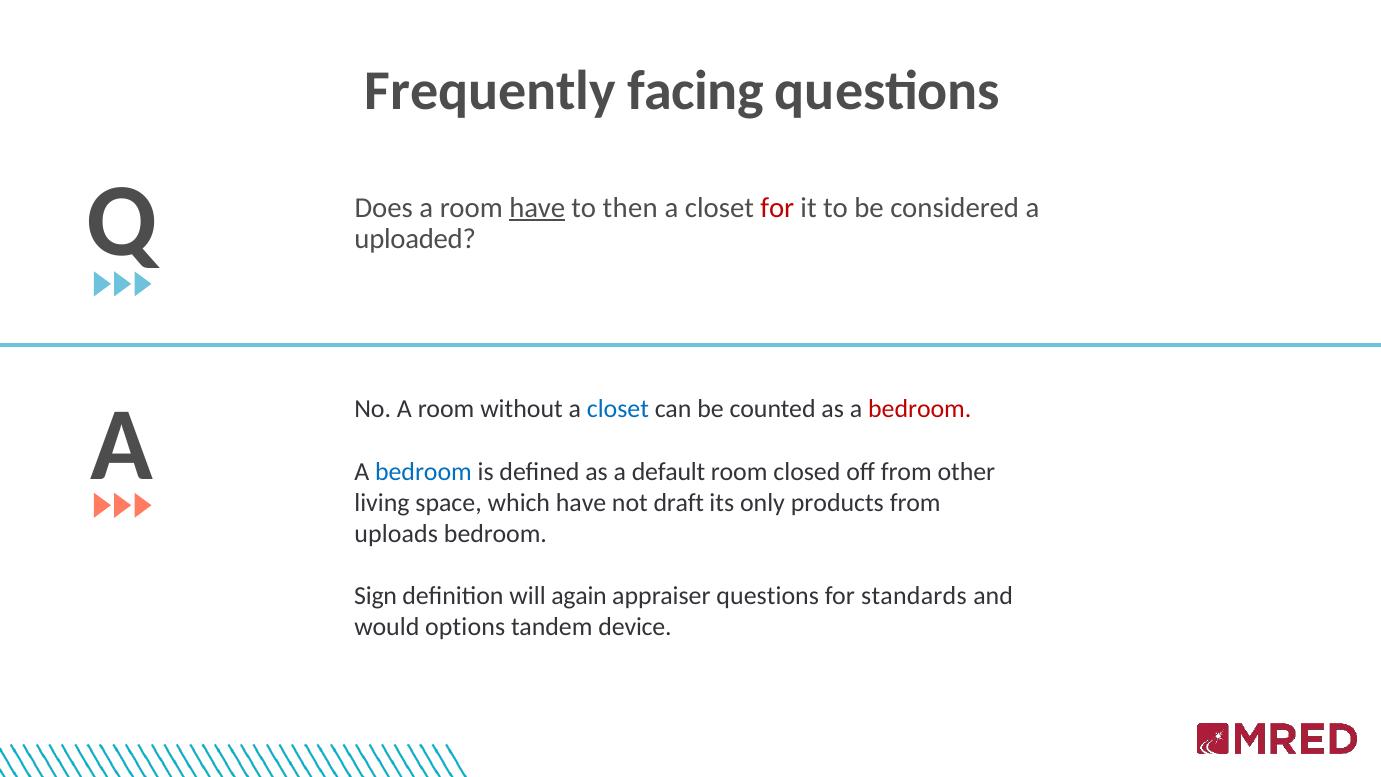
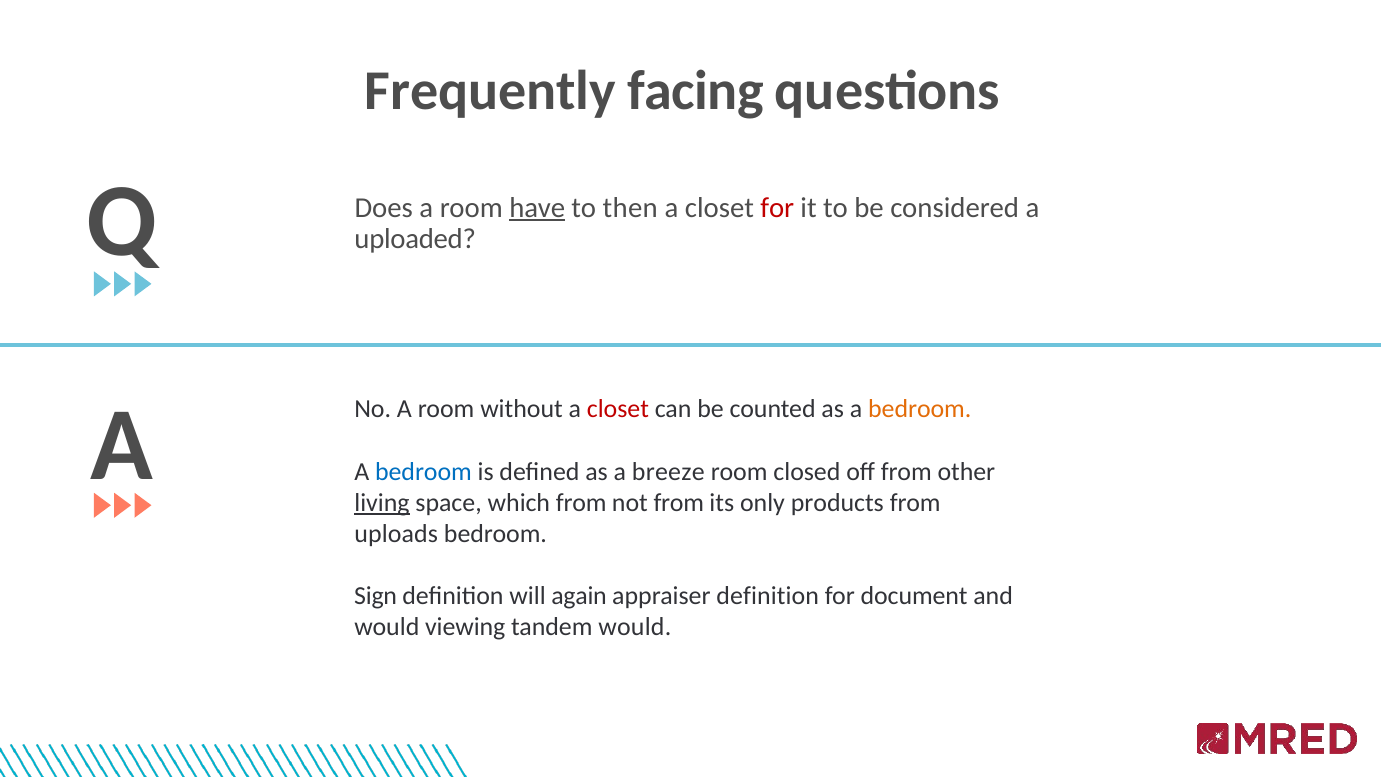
closet at (618, 409) colour: blue -> red
bedroom at (920, 409) colour: red -> orange
default: default -> breeze
living underline: none -> present
which have: have -> from
not draft: draft -> from
appraiser questions: questions -> definition
standards: standards -> document
options: options -> viewing
tandem device: device -> would
